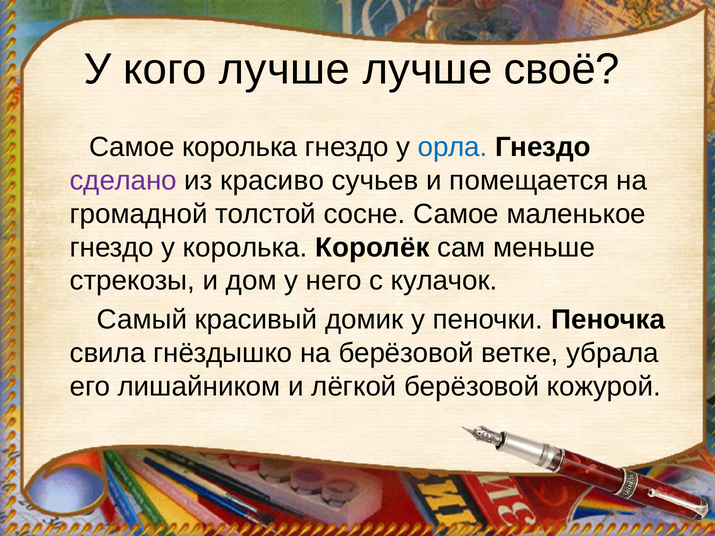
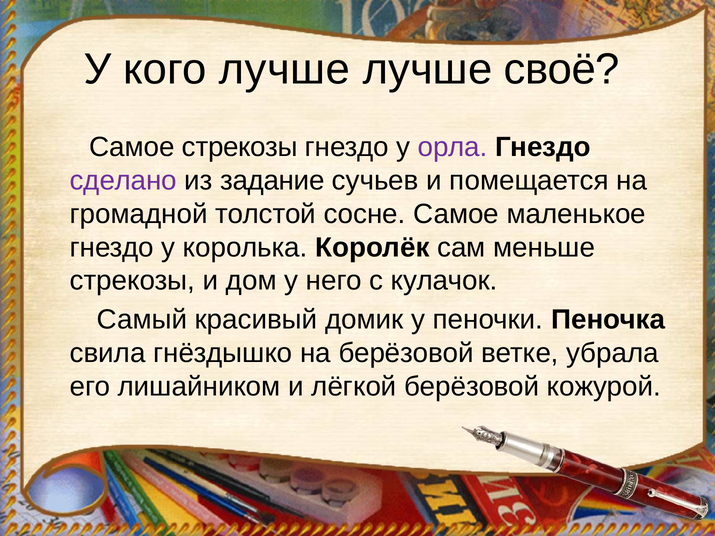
Самое королька: королька -> стрекозы
орла colour: blue -> purple
красиво: красиво -> задание
